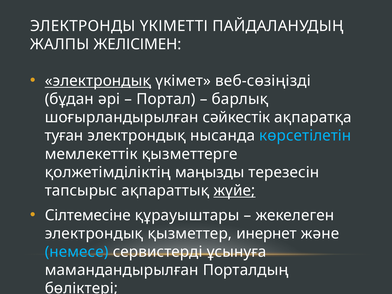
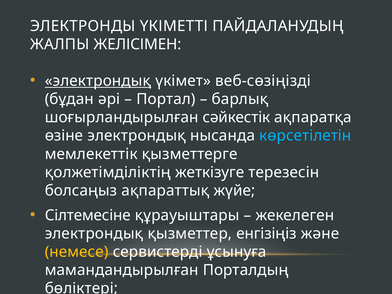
туған: туған -> өзіне
маңызды: маңызды -> жеткізуге
тапсырыс: тапсырыс -> болсаңыз
жүйе underline: present -> none
инернет: инернет -> енгізіңіз
немесе colour: light blue -> yellow
